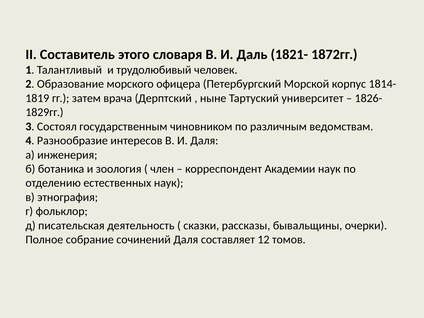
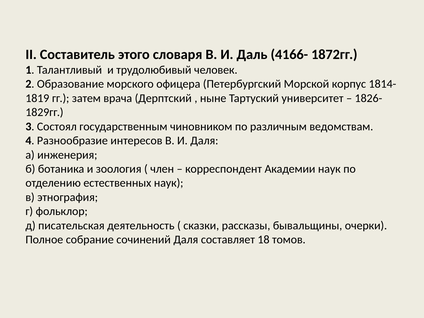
1821-: 1821- -> 4166-
12: 12 -> 18
